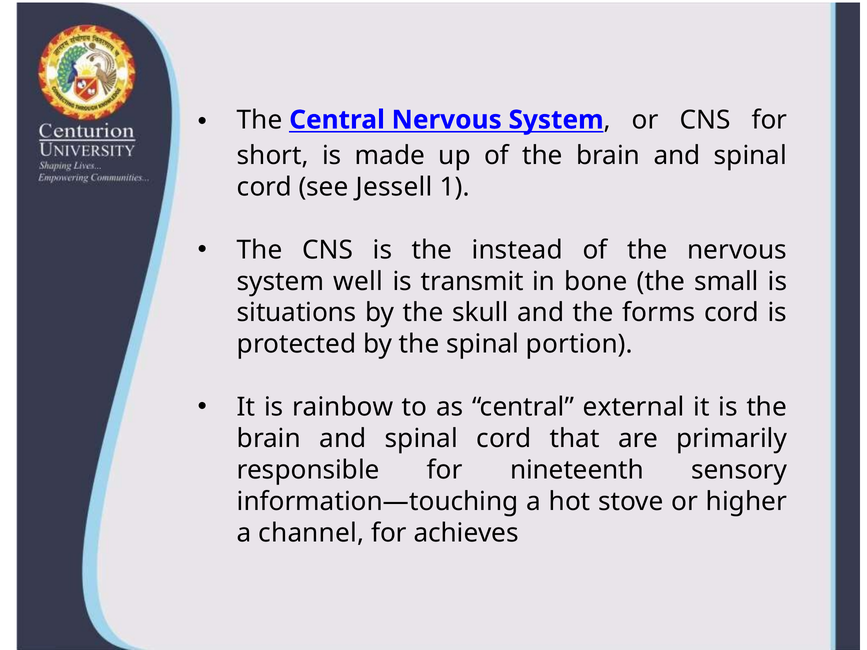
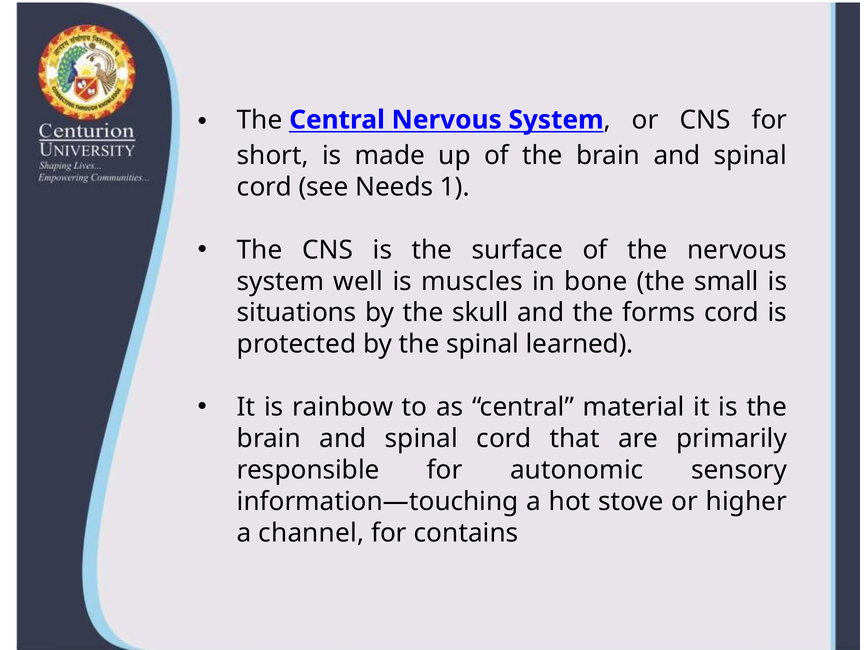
Jessell: Jessell -> Needs
instead: instead -> surface
transmit: transmit -> muscles
portion: portion -> learned
external: external -> material
nineteenth: nineteenth -> autonomic
achieves: achieves -> contains
